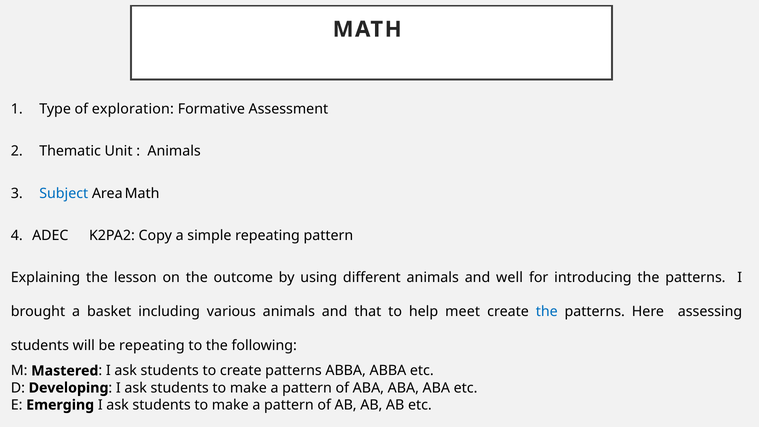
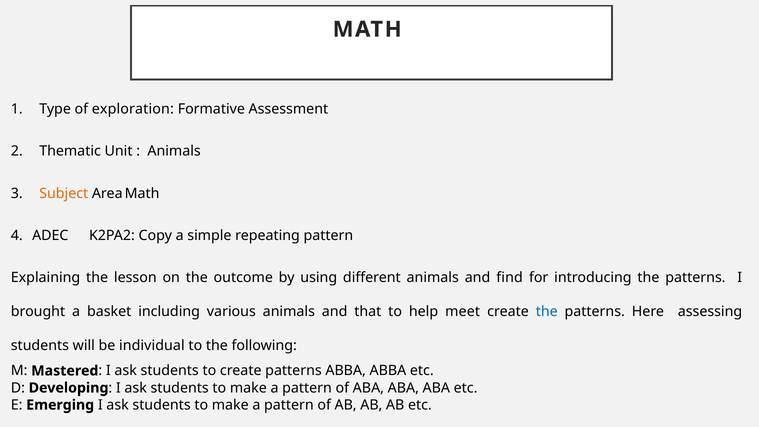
Subject colour: blue -> orange
well: well -> find
be repeating: repeating -> individual
